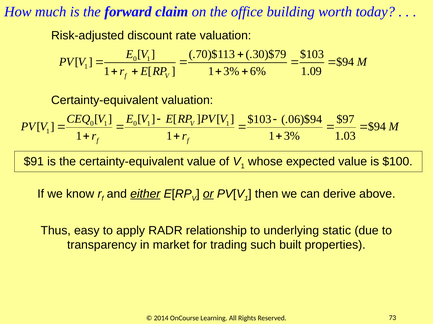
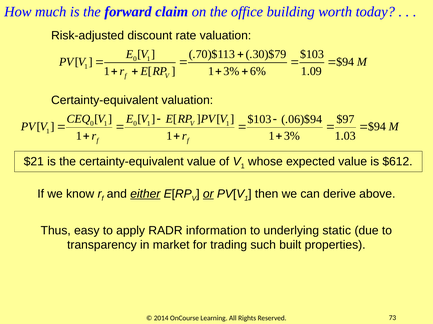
$91: $91 -> $21
$100: $100 -> $612
relationship: relationship -> information
